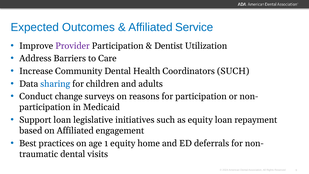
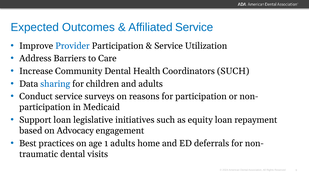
Provider colour: purple -> blue
Dentist at (169, 46): Dentist -> Service
Conduct change: change -> service
on Affiliated: Affiliated -> Advocacy
1 equity: equity -> adults
